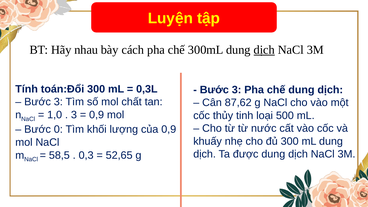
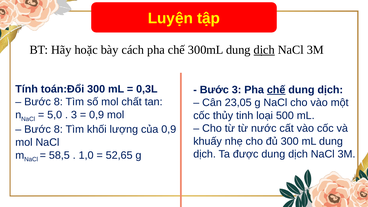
nhau: nhau -> hoặc
chế at (276, 90) underline: none -> present
3 at (58, 102): 3 -> 8
87,62: 87,62 -> 23,05
1,0: 1,0 -> 5,0
0 at (58, 129): 0 -> 8
0,3: 0,3 -> 1,0
